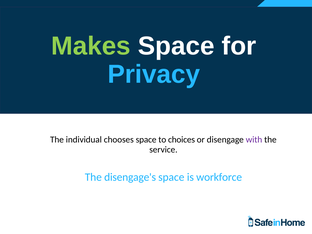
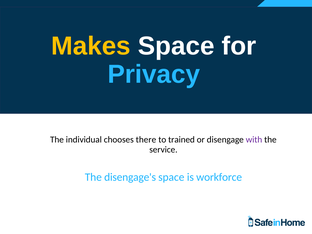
Makes colour: light green -> yellow
chooses space: space -> there
choices: choices -> trained
